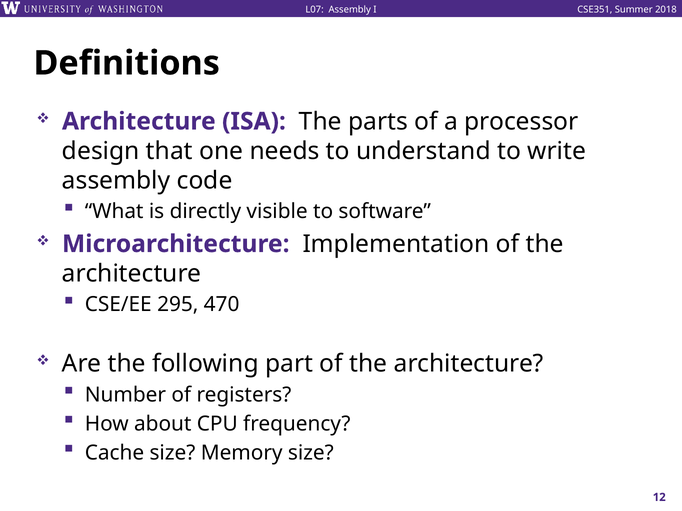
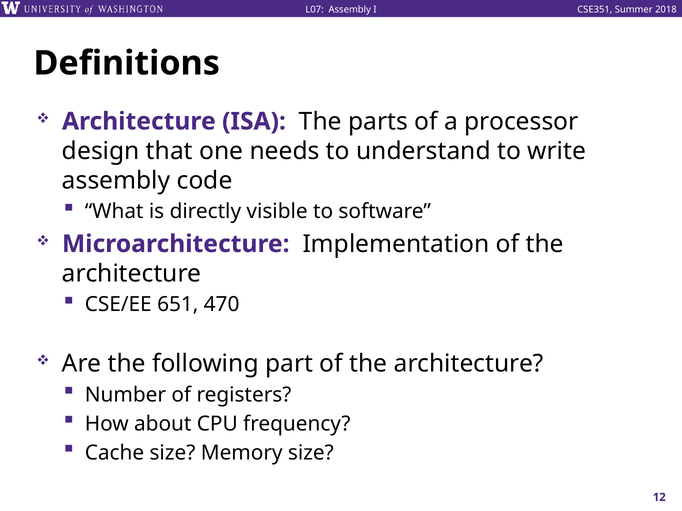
295: 295 -> 651
